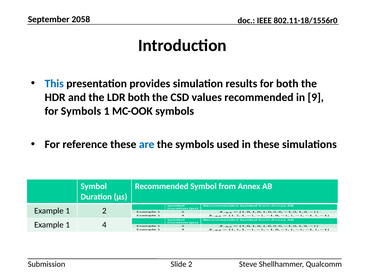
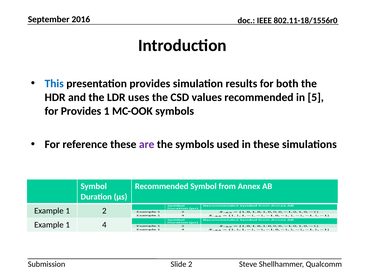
2058: 2058 -> 2016
LDR both: both -> uses
9: 9 -> 5
for Symbols: Symbols -> Provides
are colour: blue -> purple
